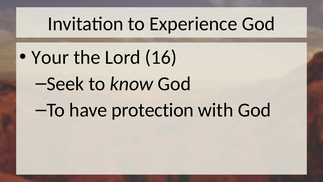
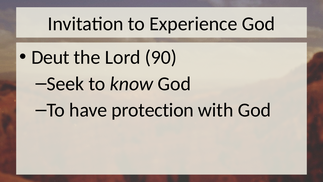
Your: Your -> Deut
16: 16 -> 90
